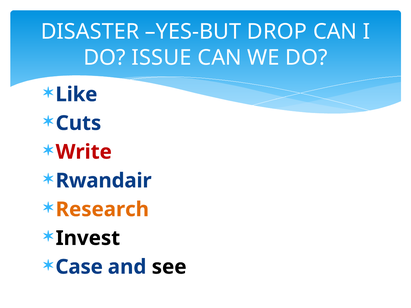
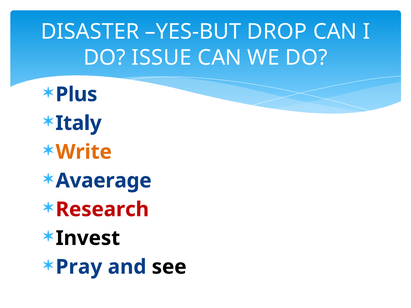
Like: Like -> Plus
Cuts: Cuts -> Italy
Write colour: red -> orange
Rwandair: Rwandair -> Avaerage
Research colour: orange -> red
Case: Case -> Pray
